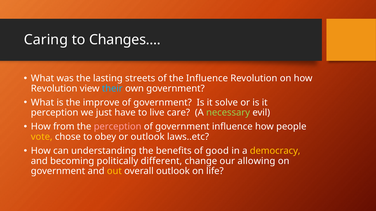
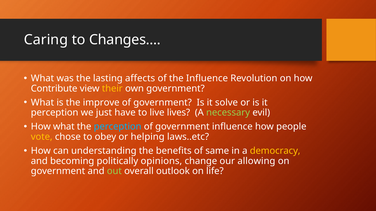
streets: streets -> affects
Revolution at (54, 89): Revolution -> Contribute
their colour: light blue -> yellow
care: care -> lives
How from: from -> what
perception at (118, 127) colour: pink -> light blue
or outlook: outlook -> helping
good: good -> same
different: different -> opinions
out colour: yellow -> light green
